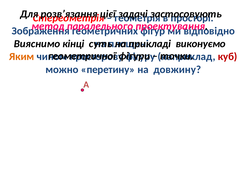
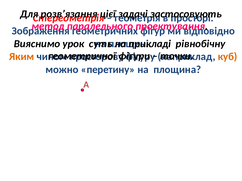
кінці: кінці -> урок
виконуємо: виконуємо -> рівнобічну
куб colour: red -> orange
довжину: довжину -> площина
